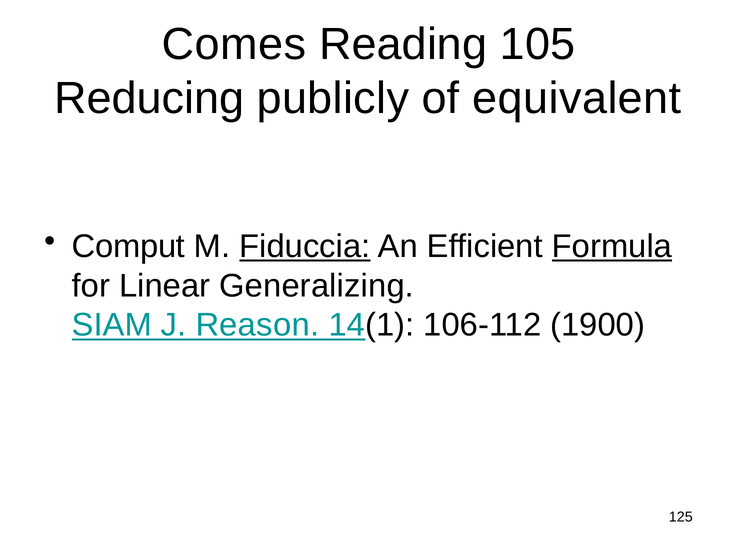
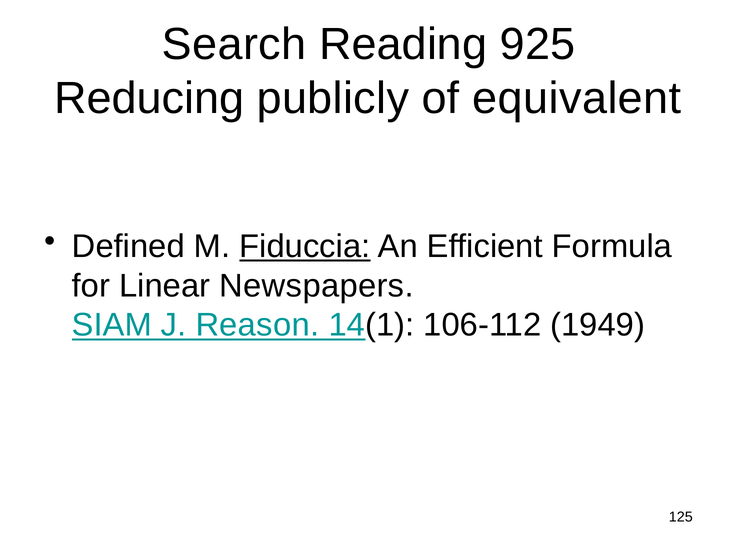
Comes: Comes -> Search
105: 105 -> 925
Comput: Comput -> Defined
Formula underline: present -> none
Generalizing: Generalizing -> Newspapers
1900: 1900 -> 1949
